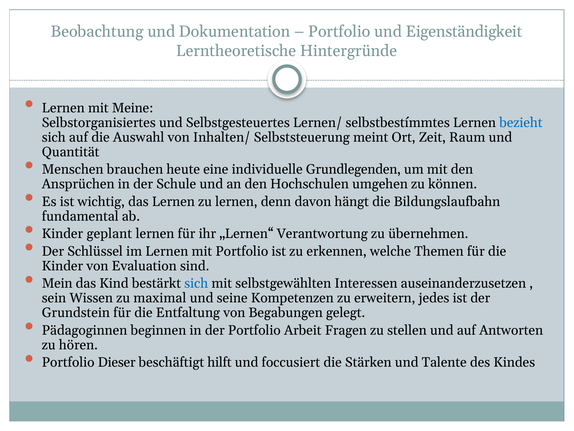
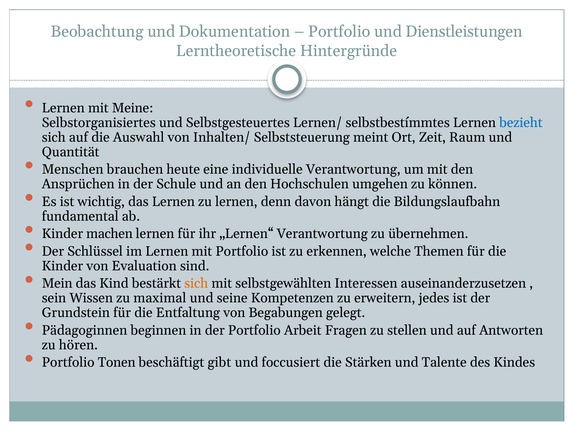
Eigenständigkeit: Eigenständigkeit -> Dienstleistungen
individuelle Grundlegenden: Grundlegenden -> Verantwortung
geplant: geplant -> machen
sich at (196, 283) colour: blue -> orange
Dieser: Dieser -> Tonen
hilft: hilft -> gibt
